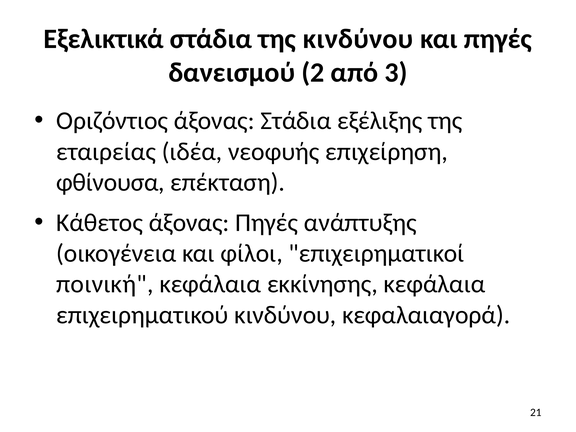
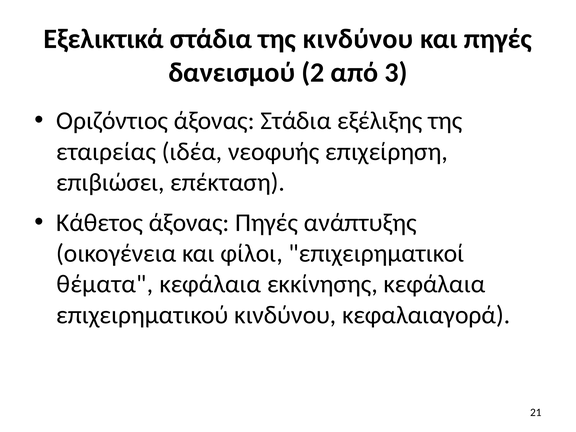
φθίνουσα: φθίνουσα -> επιβιώσει
ποινική: ποινική -> θέματα
